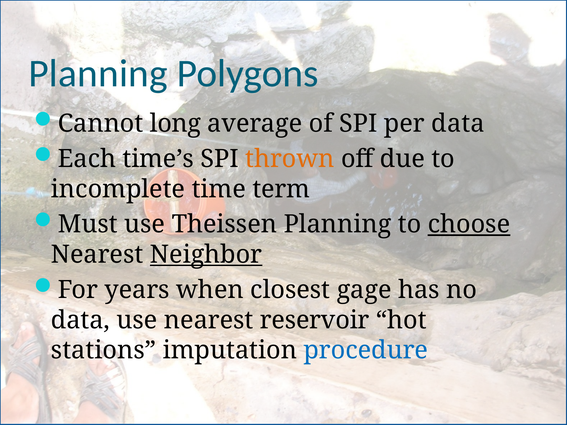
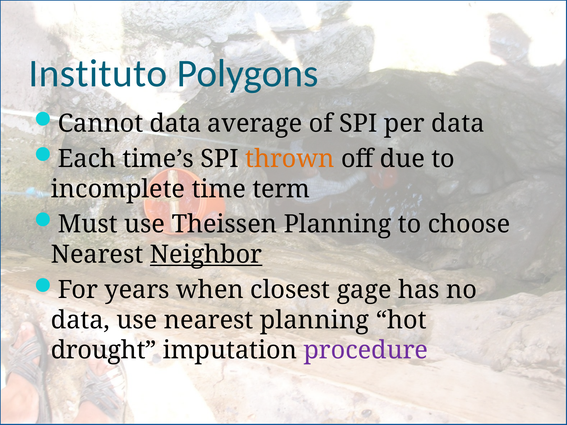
Planning at (98, 74): Planning -> Instituto
Cannot long: long -> data
choose underline: present -> none
nearest reservoir: reservoir -> planning
stations: stations -> drought
procedure colour: blue -> purple
